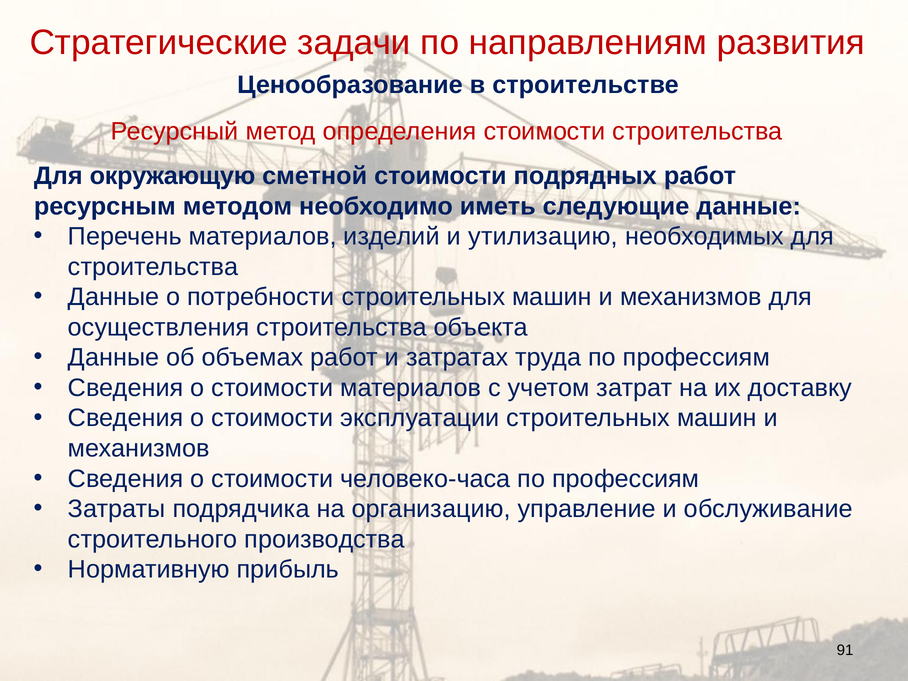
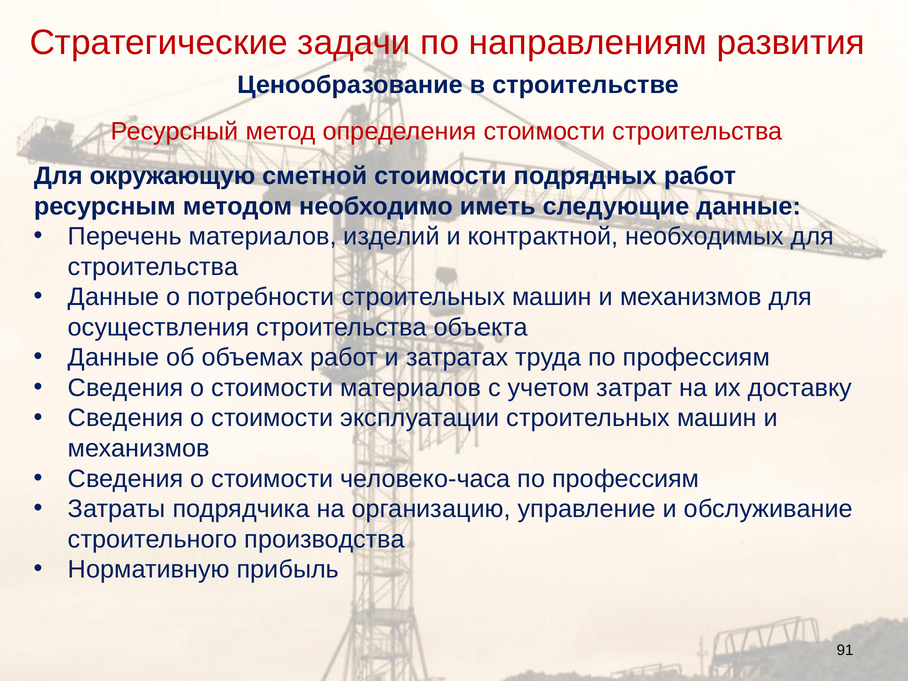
утилизацию: утилизацию -> контрактной
